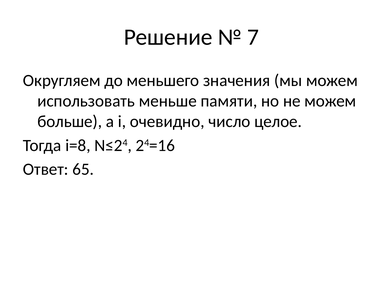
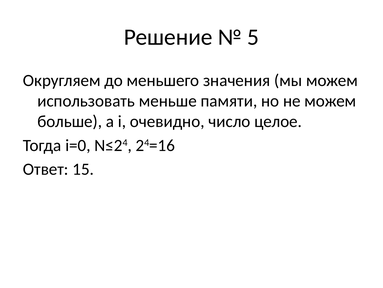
7: 7 -> 5
i=8: i=8 -> i=0
65: 65 -> 15
